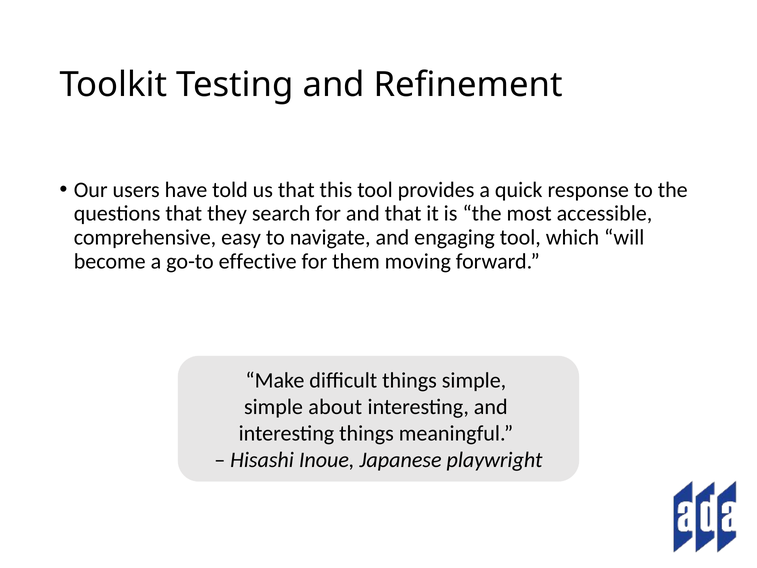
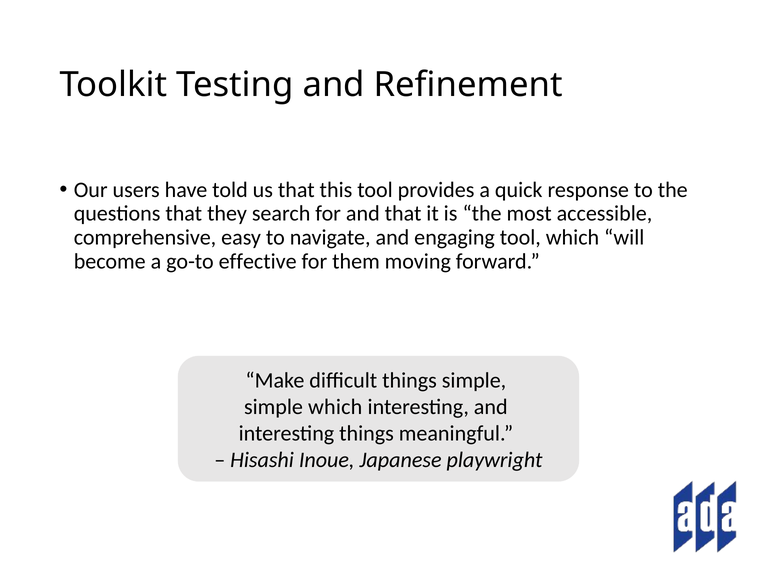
simple about: about -> which
